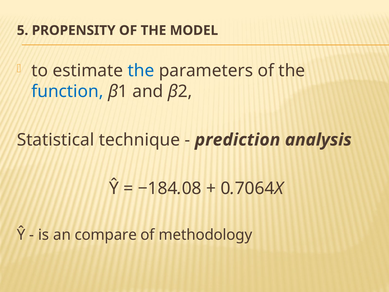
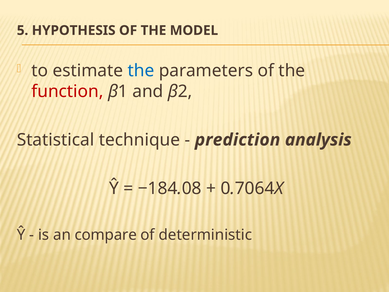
PROPENSITY: PROPENSITY -> HYPOTHESIS
function colour: blue -> red
methodology: methodology -> deterministic
